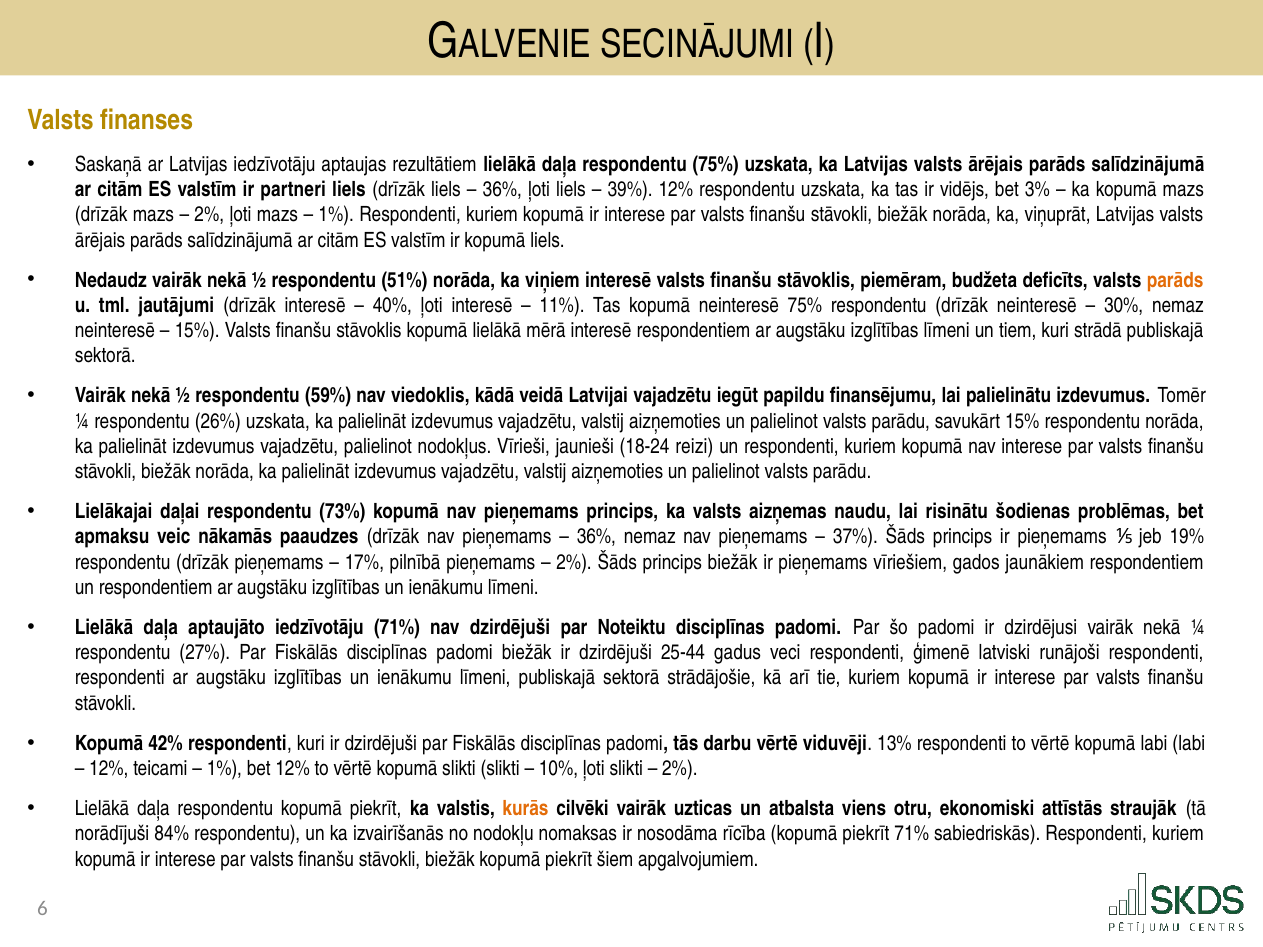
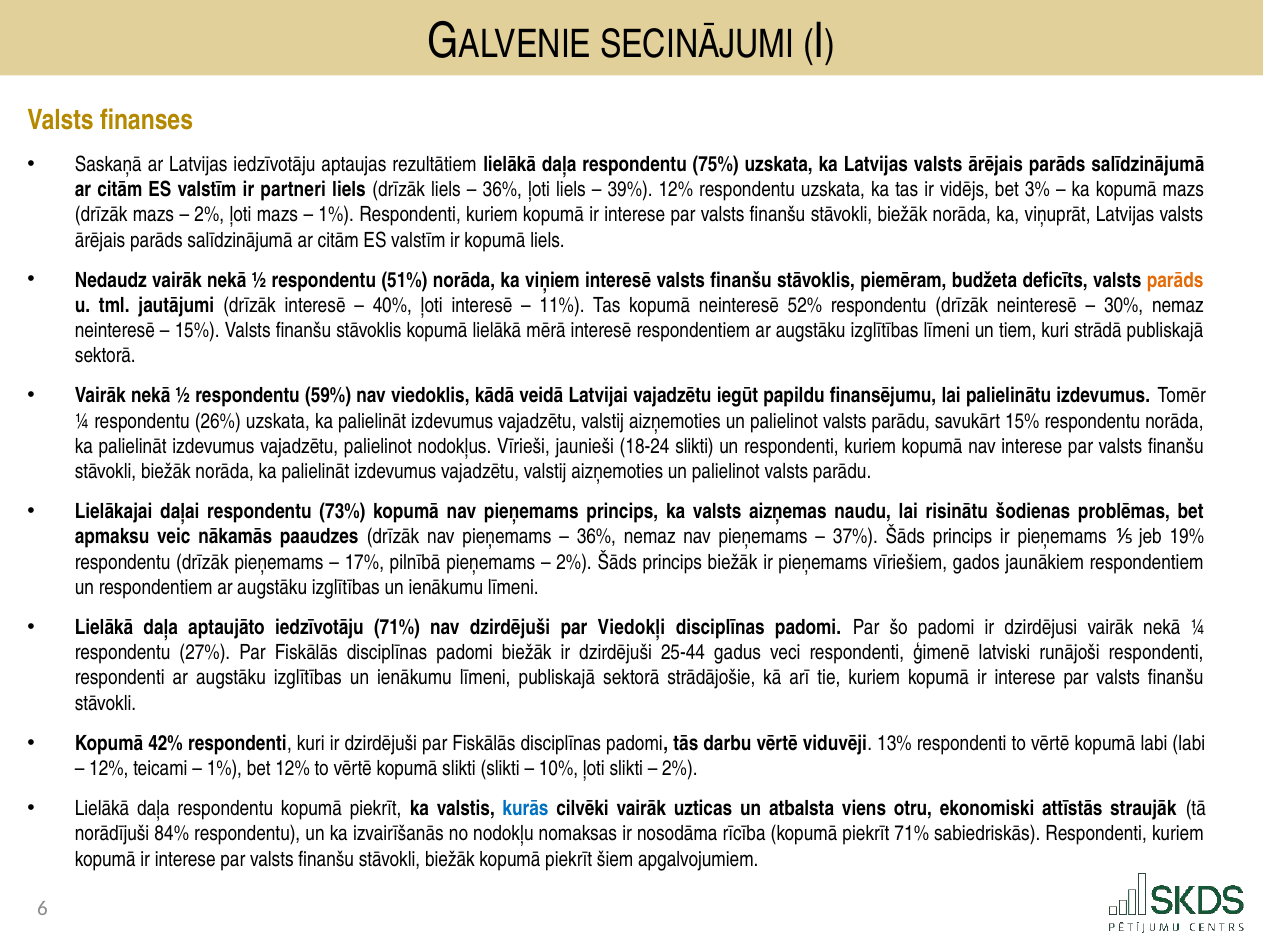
neinteresē 75%: 75% -> 52%
18-24 reizi: reizi -> slikti
Noteiktu: Noteiktu -> Viedokļi
kurās colour: orange -> blue
